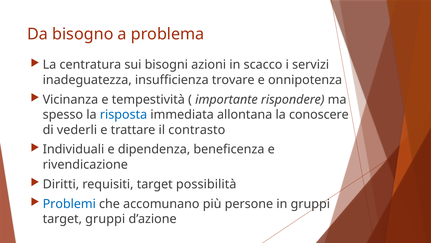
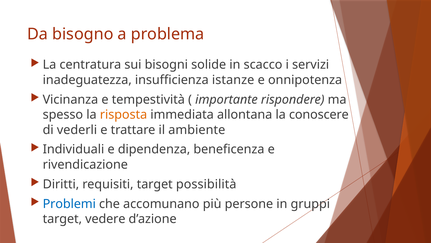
azioni: azioni -> solide
trovare: trovare -> istanze
risposta colour: blue -> orange
contrasto: contrasto -> ambiente
target gruppi: gruppi -> vedere
